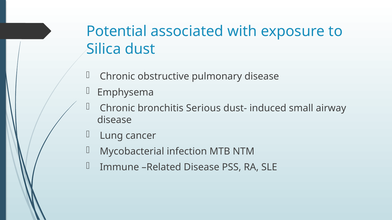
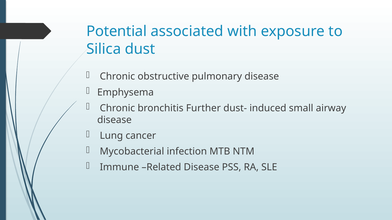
Serious: Serious -> Further
